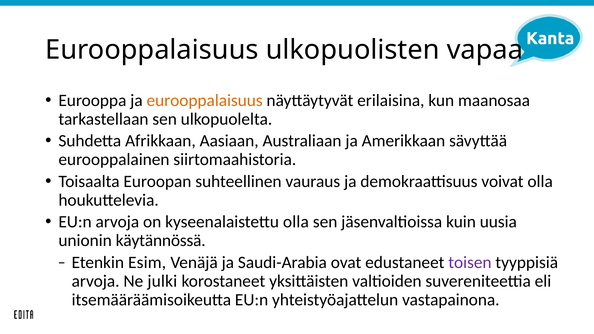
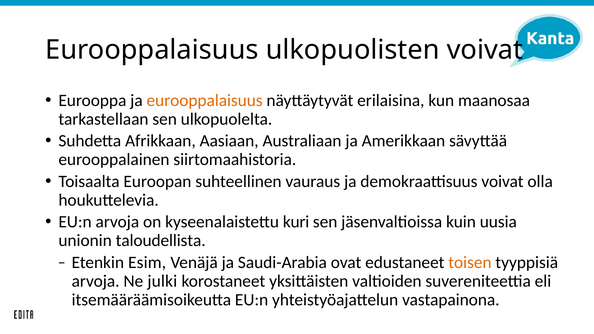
ulkopuolisten vapaa: vapaa -> voivat
kyseenalaistettu olla: olla -> kuri
käytännössä: käytännössä -> taloudellista
toisen colour: purple -> orange
